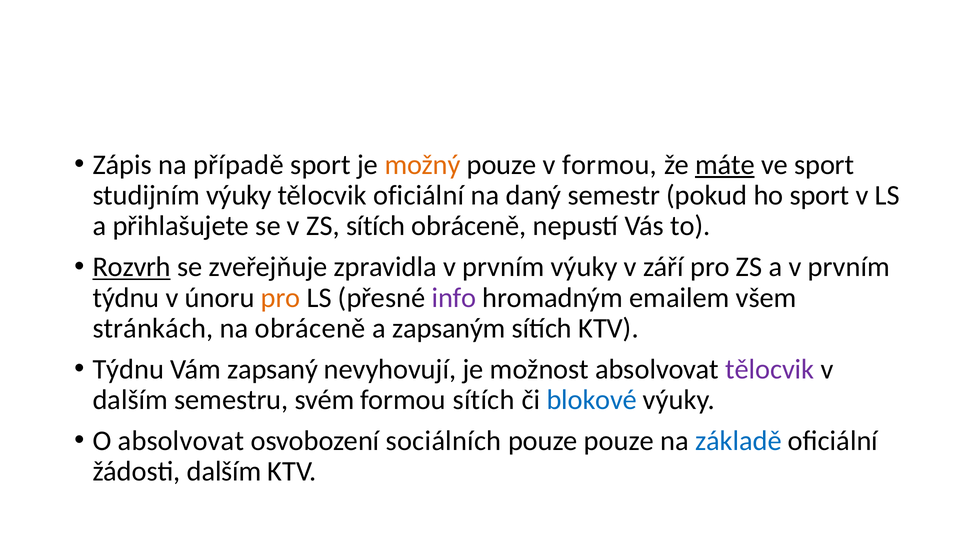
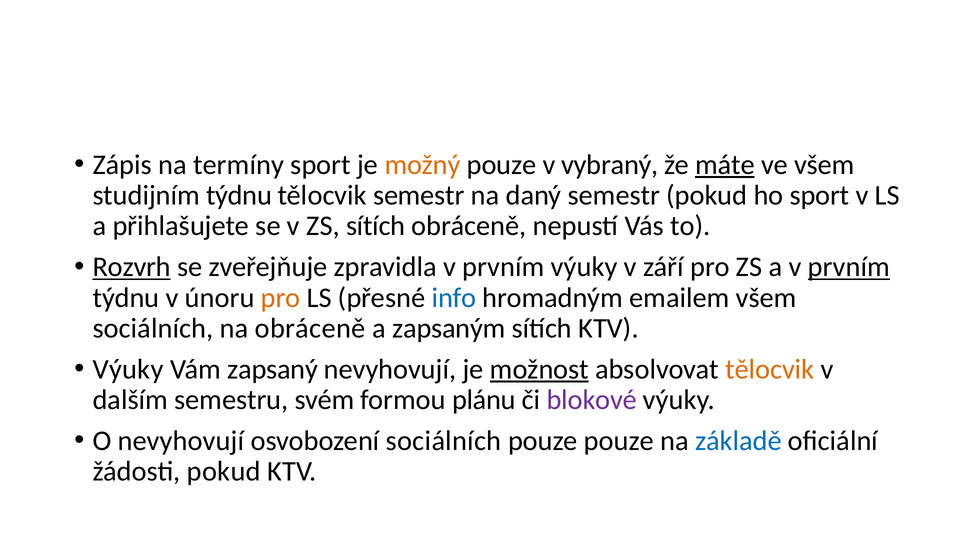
případě: případě -> termíny
v formou: formou -> vybraný
ve sport: sport -> všem
studijním výuky: výuky -> týdnu
tělocvik oficiální: oficiální -> semestr
prvním at (849, 267) underline: none -> present
info colour: purple -> blue
stránkách at (153, 329): stránkách -> sociálních
Týdnu at (128, 369): Týdnu -> Výuky
možnost underline: none -> present
tělocvik at (770, 369) colour: purple -> orange
formou sítích: sítích -> plánu
blokové colour: blue -> purple
O absolvovat: absolvovat -> nevyhovují
žádosti dalším: dalším -> pokud
